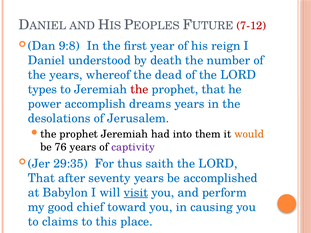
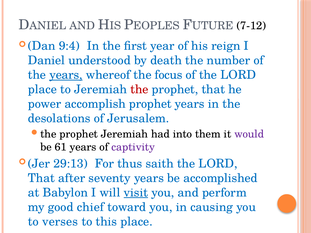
7-12 colour: red -> black
9:8: 9:8 -> 9:4
years at (66, 75) underline: none -> present
dead: dead -> focus
types at (42, 89): types -> place
accomplish dreams: dreams -> prophet
would colour: orange -> purple
76: 76 -> 61
29:35: 29:35 -> 29:13
claims: claims -> verses
